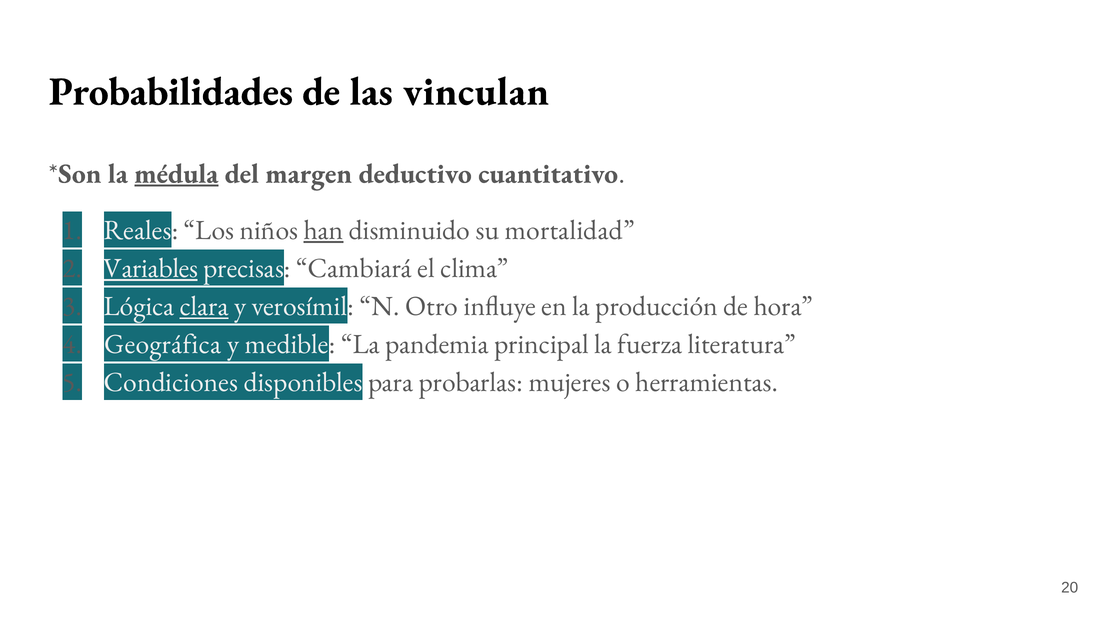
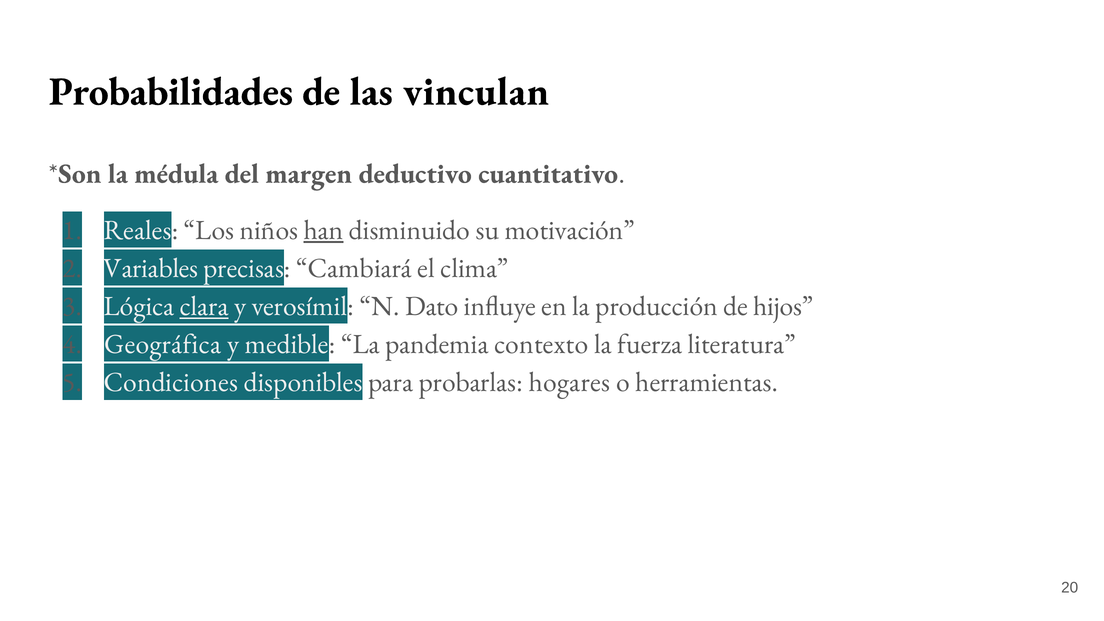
médula underline: present -> none
mortalidad: mortalidad -> motivación
Variables underline: present -> none
Otro: Otro -> Dato
hora: hora -> hijos
principal: principal -> contexto
mujeres: mujeres -> hogares
